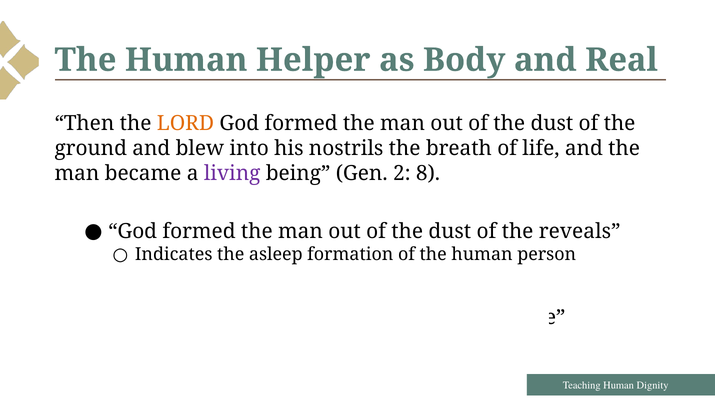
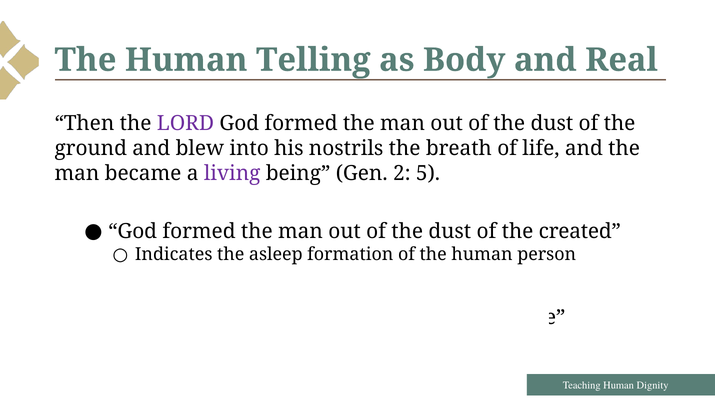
Helper: Helper -> Telling
LORD colour: orange -> purple
8: 8 -> 5
reveals: reveals -> created
